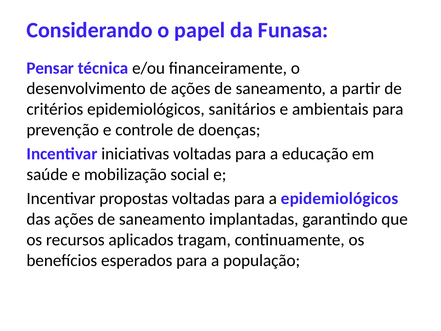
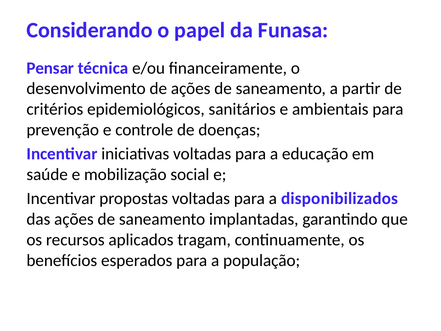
a epidemiológicos: epidemiológicos -> disponibilizados
